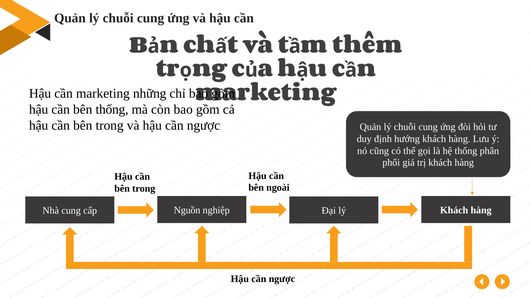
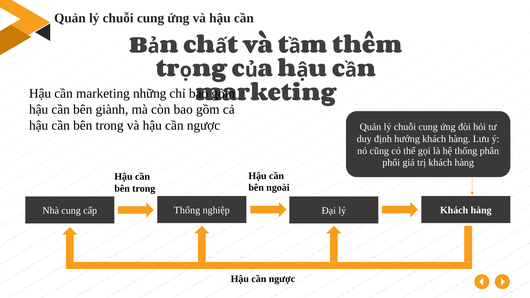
bên thống: thống -> giành
cấp Nguồn: Nguồn -> Thống
